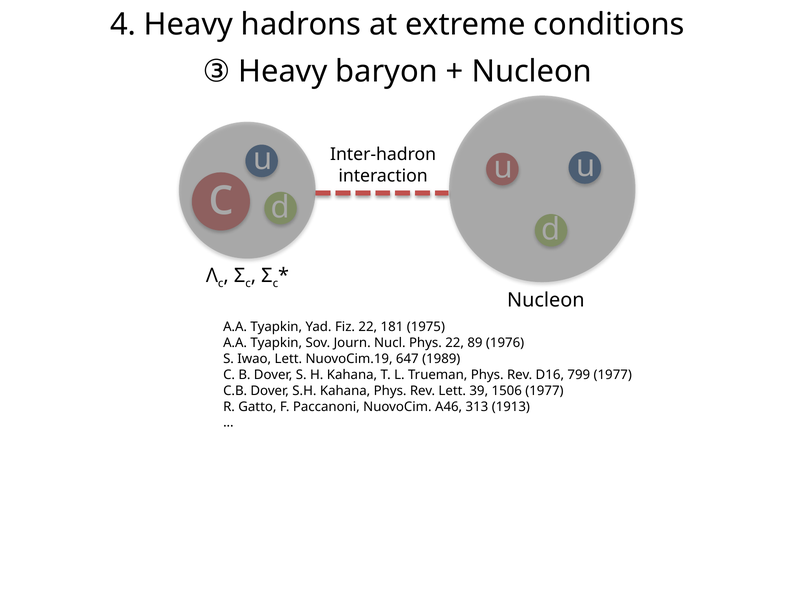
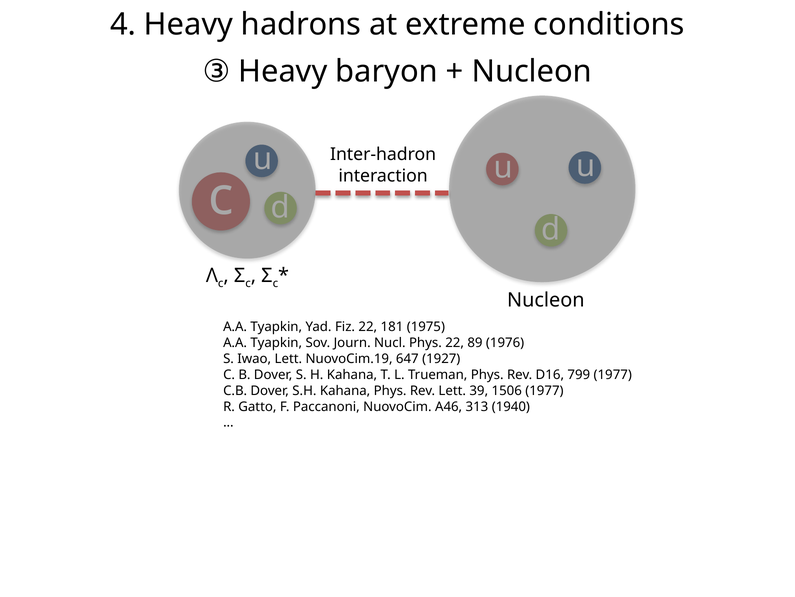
1989: 1989 -> 1927
1913: 1913 -> 1940
